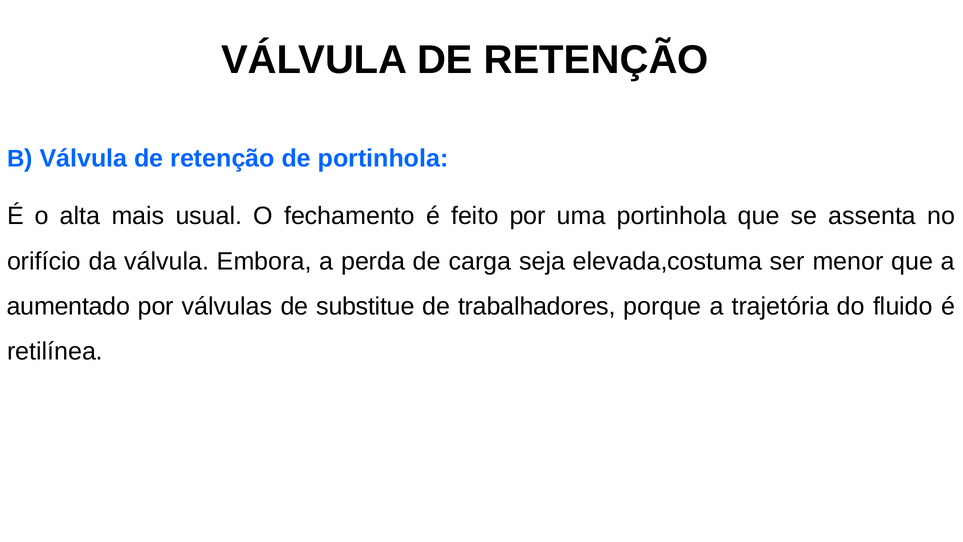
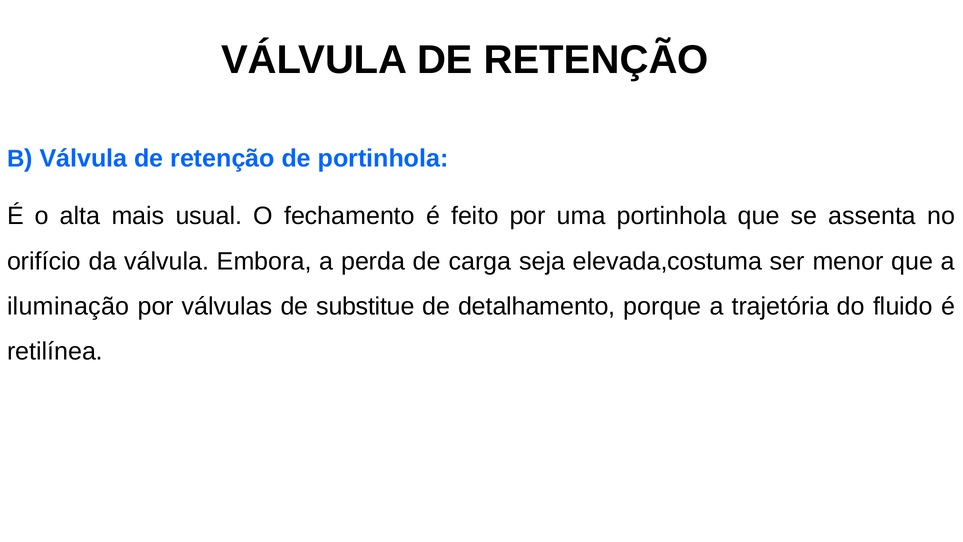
aumentado: aumentado -> iluminação
trabalhadores: trabalhadores -> detalhamento
